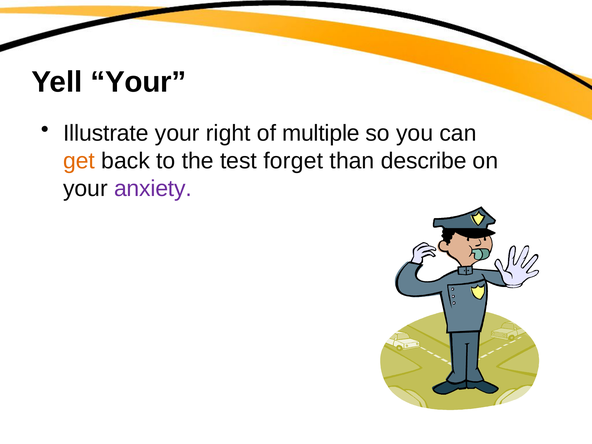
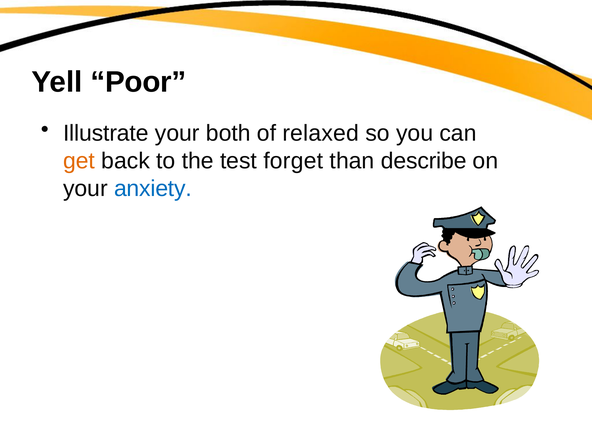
Yell Your: Your -> Poor
right: right -> both
multiple: multiple -> relaxed
anxiety colour: purple -> blue
